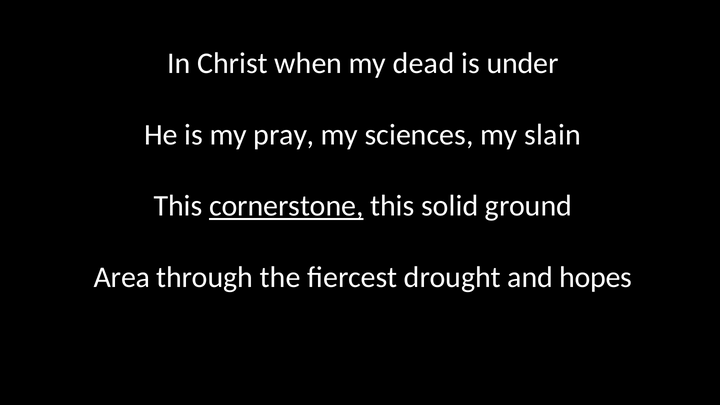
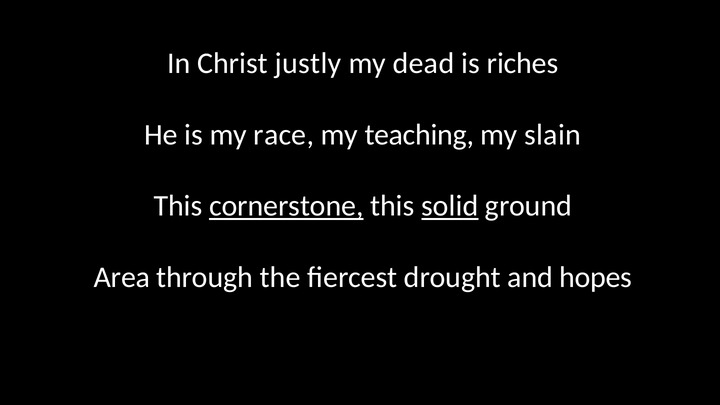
when: when -> justly
under: under -> riches
pray: pray -> race
sciences: sciences -> teaching
solid underline: none -> present
